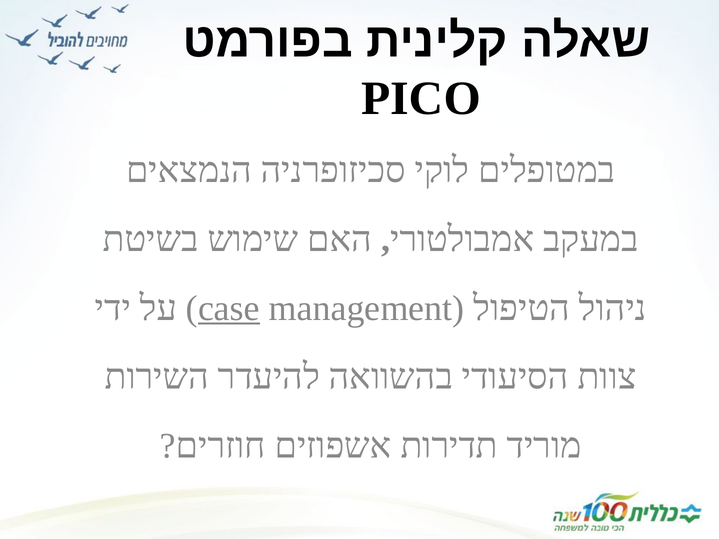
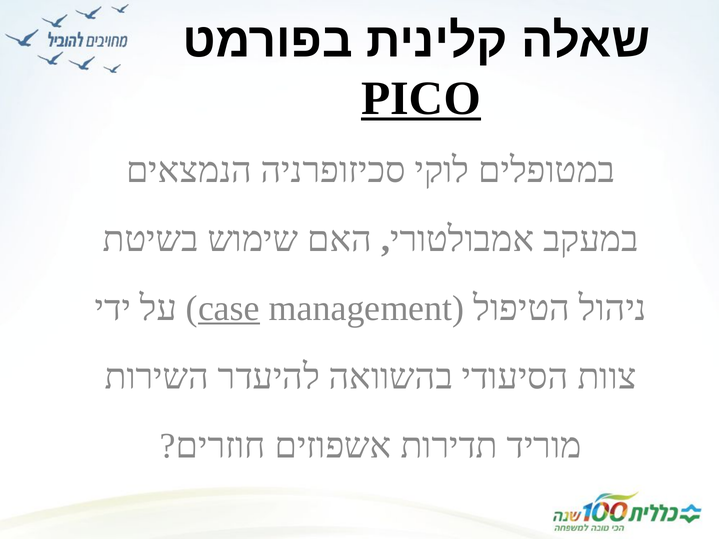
PICO underline: none -> present
